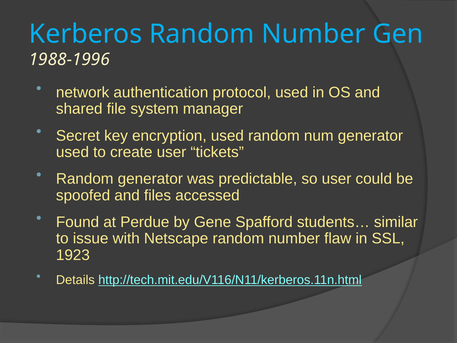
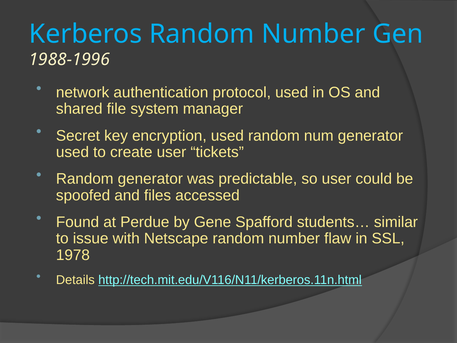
1923: 1923 -> 1978
